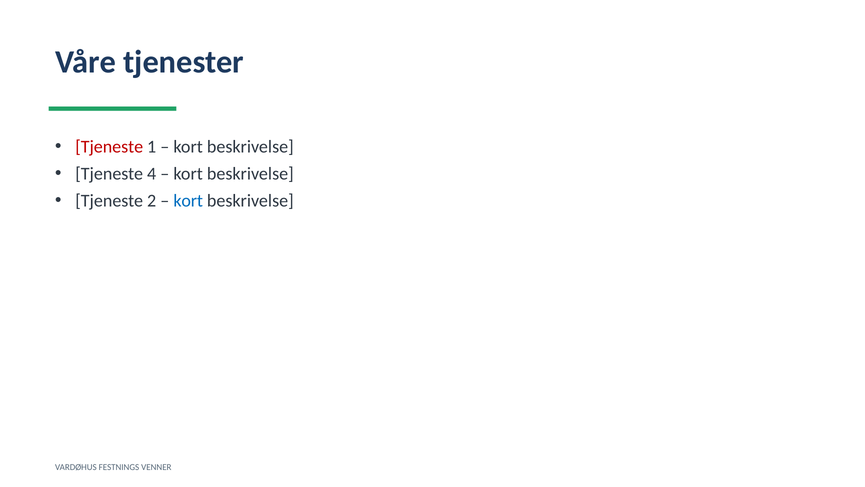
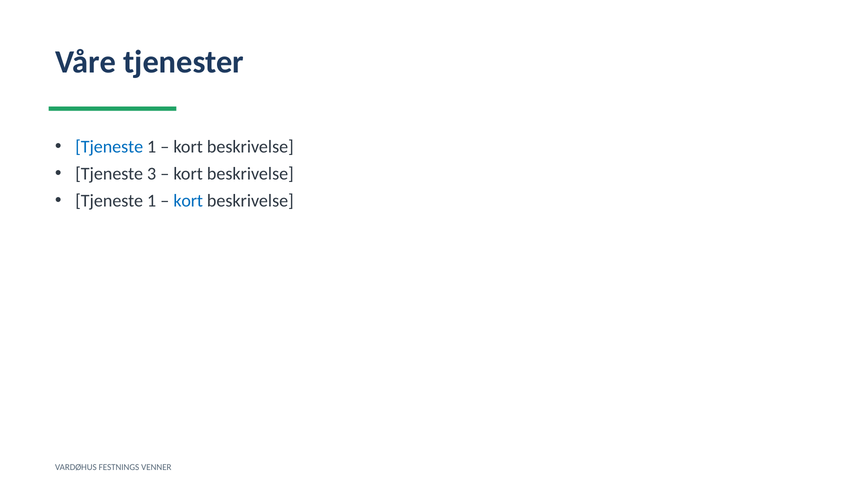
Tjeneste at (109, 147) colour: red -> blue
4: 4 -> 3
2 at (152, 201): 2 -> 1
